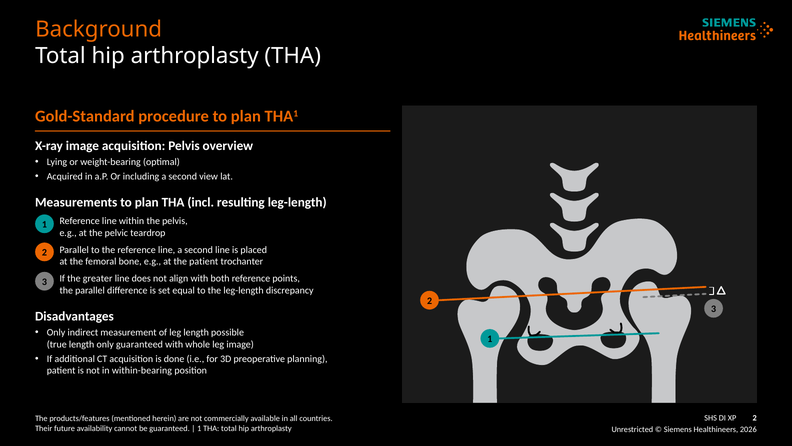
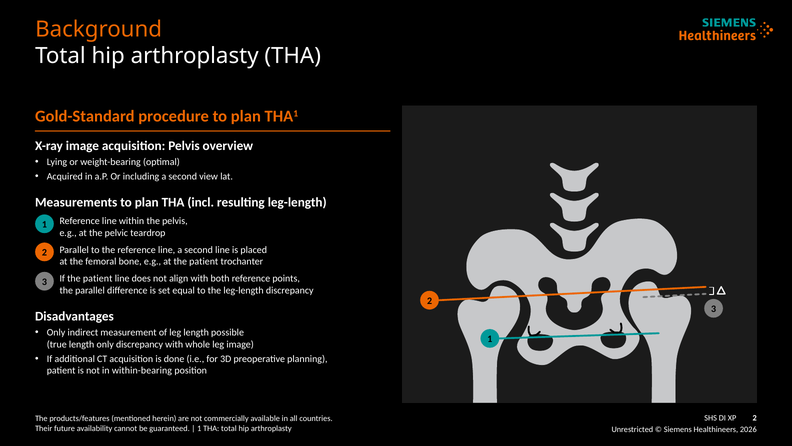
If the greater: greater -> patient
only guaranteed: guaranteed -> discrepancy
